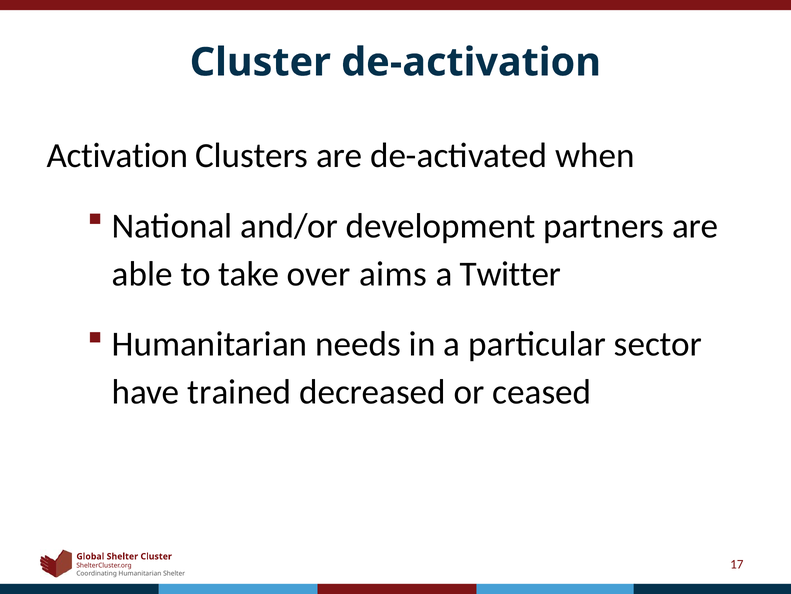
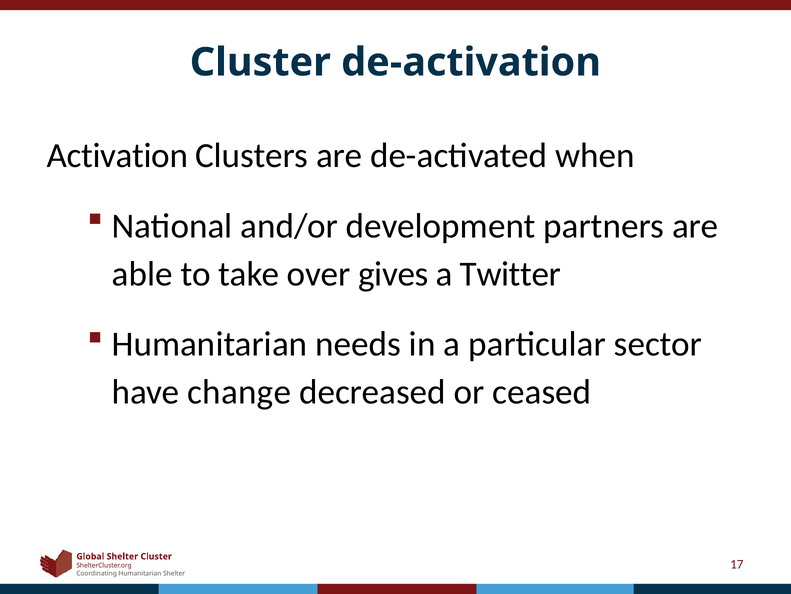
aims: aims -> gives
trained: trained -> change
